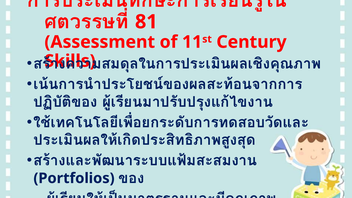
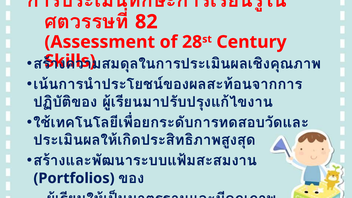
81: 81 -> 82
11: 11 -> 28
